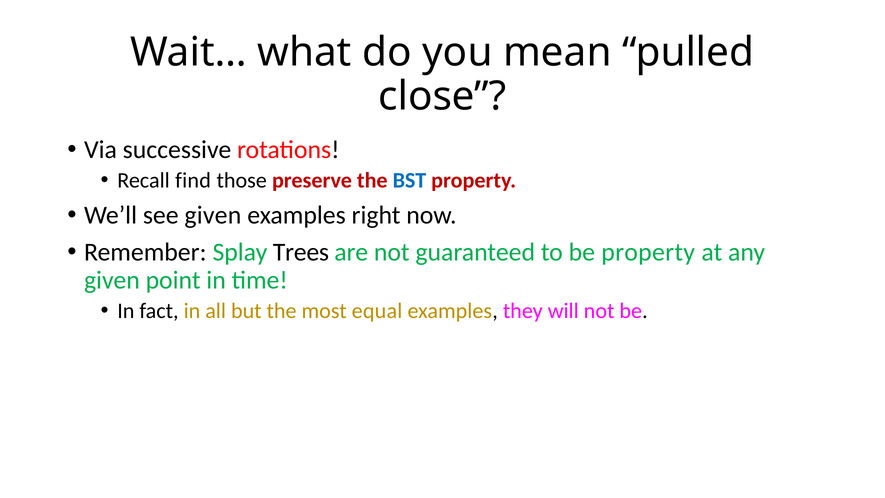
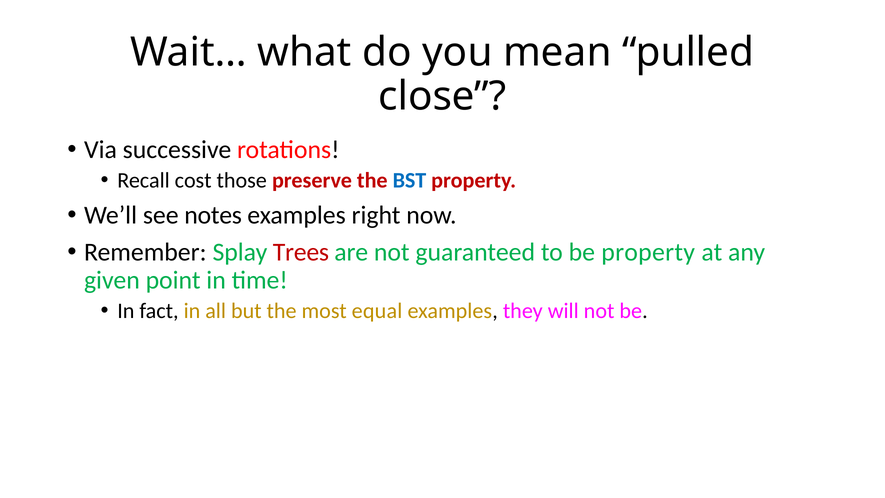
find: find -> cost
see given: given -> notes
Trees colour: black -> red
